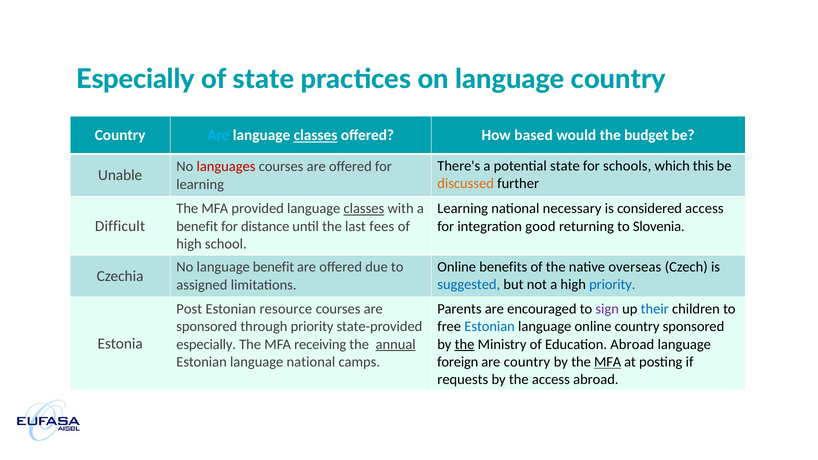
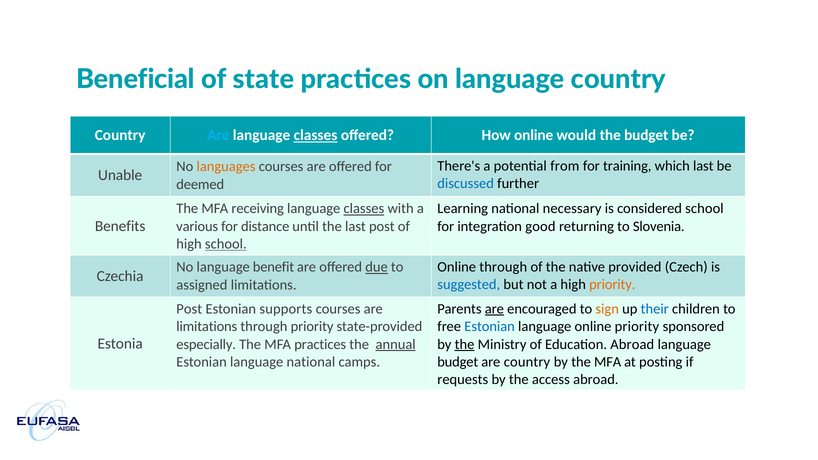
Especially at (135, 79): Especially -> Beneficial
How based: based -> online
potential state: state -> from
schools: schools -> training
which this: this -> last
languages colour: red -> orange
discussed colour: orange -> blue
learning at (200, 184): learning -> deemed
provided: provided -> receiving
considered access: access -> school
Difficult: Difficult -> Benefits
benefit at (197, 226): benefit -> various
last fees: fees -> post
school at (226, 244) underline: none -> present
Online benefits: benefits -> through
overseas: overseas -> provided
due underline: none -> present
priority at (612, 285) colour: blue -> orange
resource: resource -> supports
are at (494, 309) underline: none -> present
sign colour: purple -> orange
sponsored at (207, 327): sponsored -> limitations
online country: country -> priority
MFA receiving: receiving -> practices
foreign at (458, 362): foreign -> budget
MFA at (608, 362) underline: present -> none
